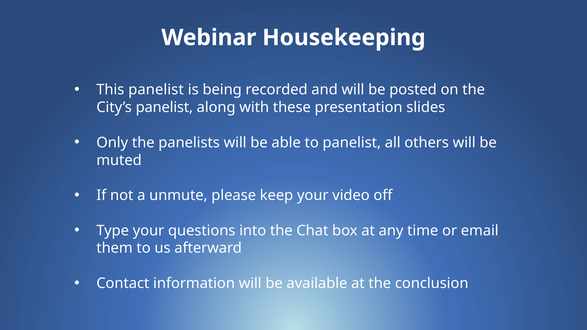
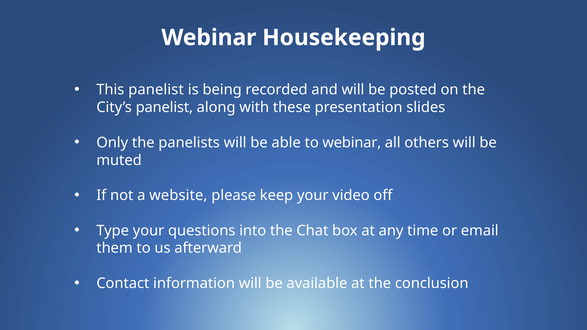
to panelist: panelist -> webinar
unmute: unmute -> website
